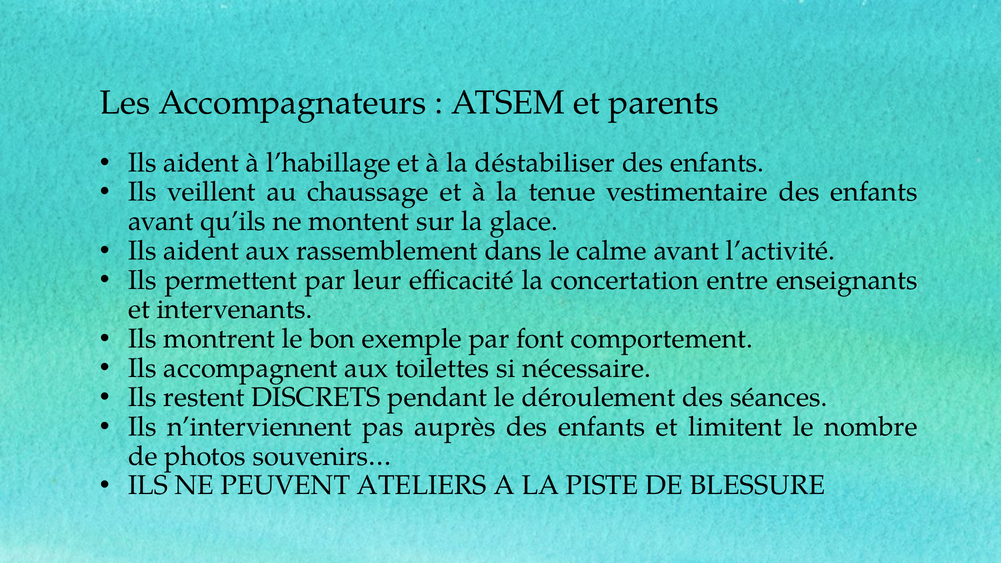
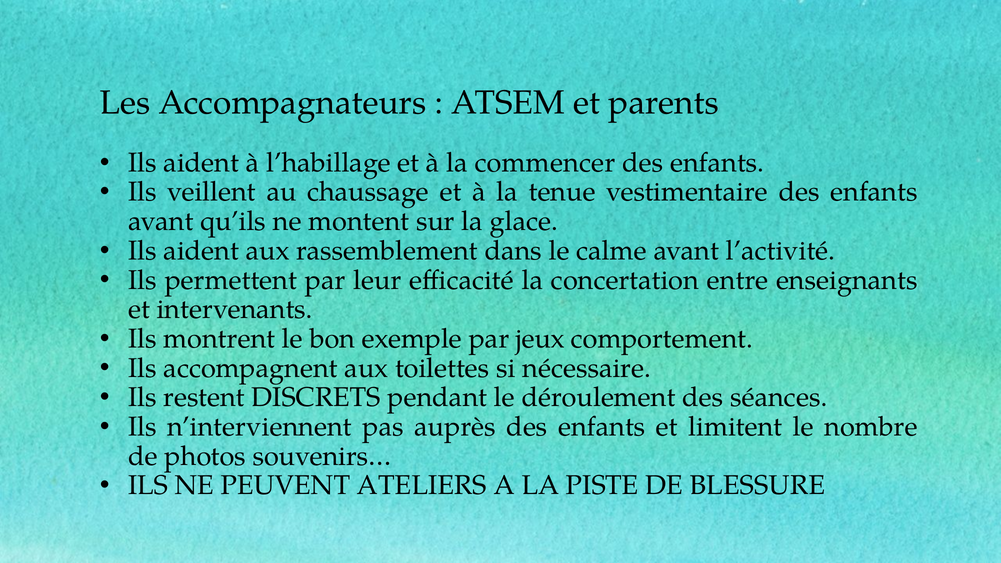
déstabiliser: déstabiliser -> commencer
font: font -> jeux
